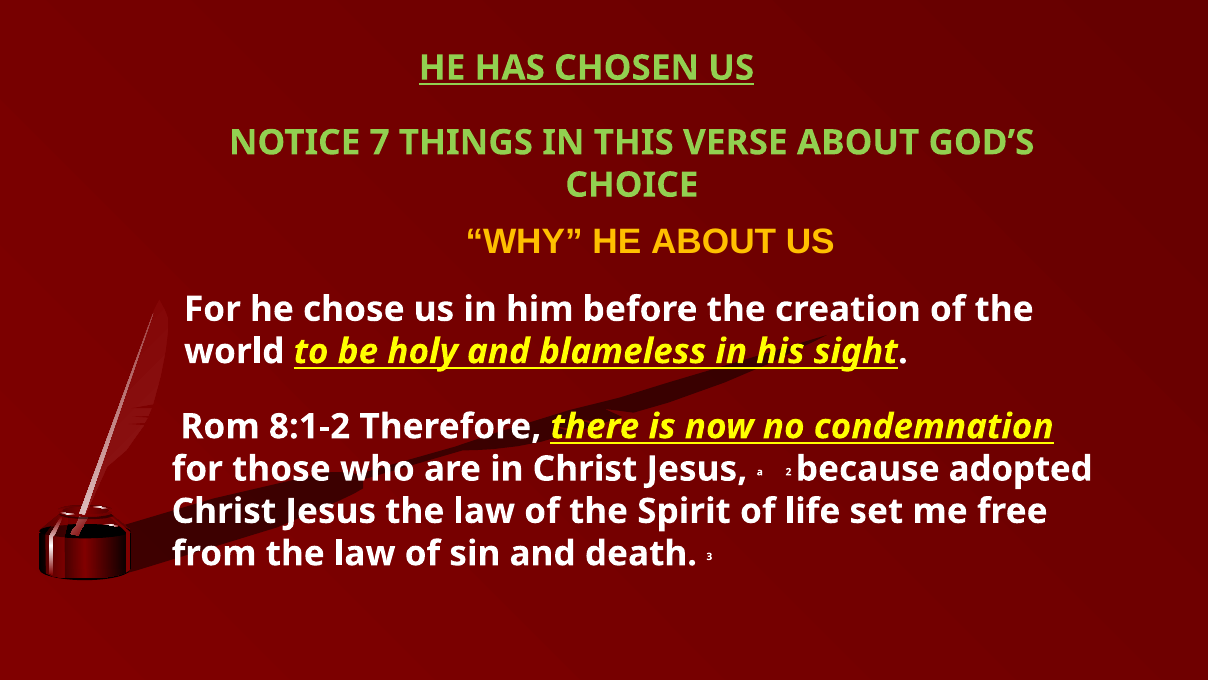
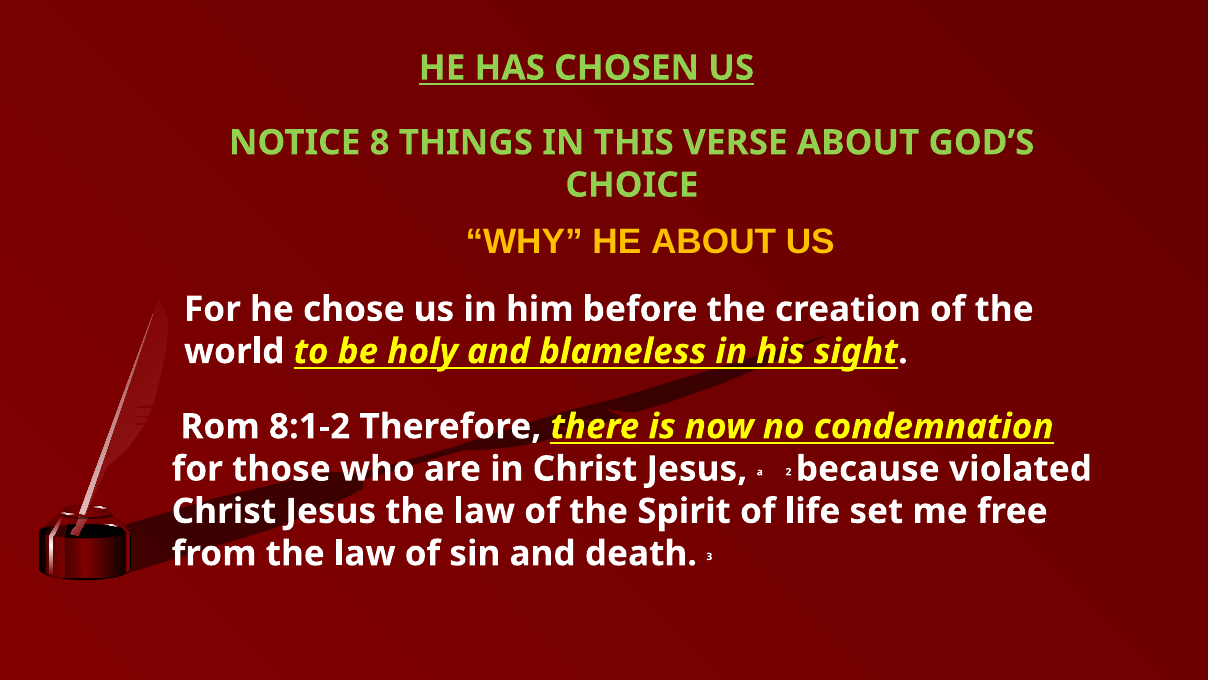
7: 7 -> 8
adopted: adopted -> violated
